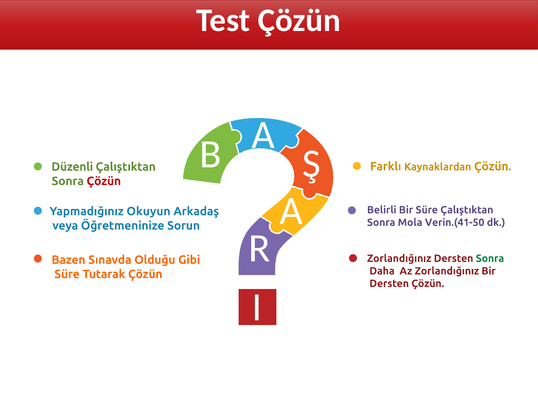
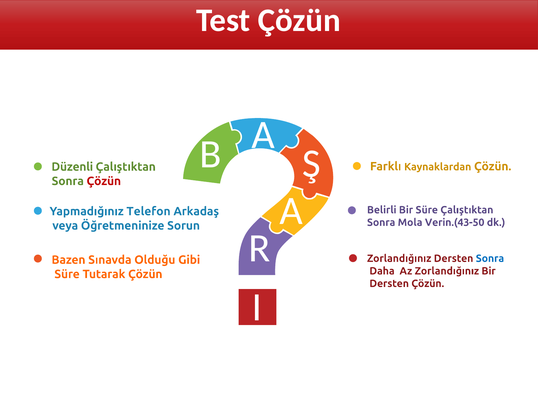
Okuyun: Okuyun -> Telefon
Verin.(41-50: Verin.(41-50 -> Verin.(43-50
Sonra at (490, 259) colour: green -> blue
